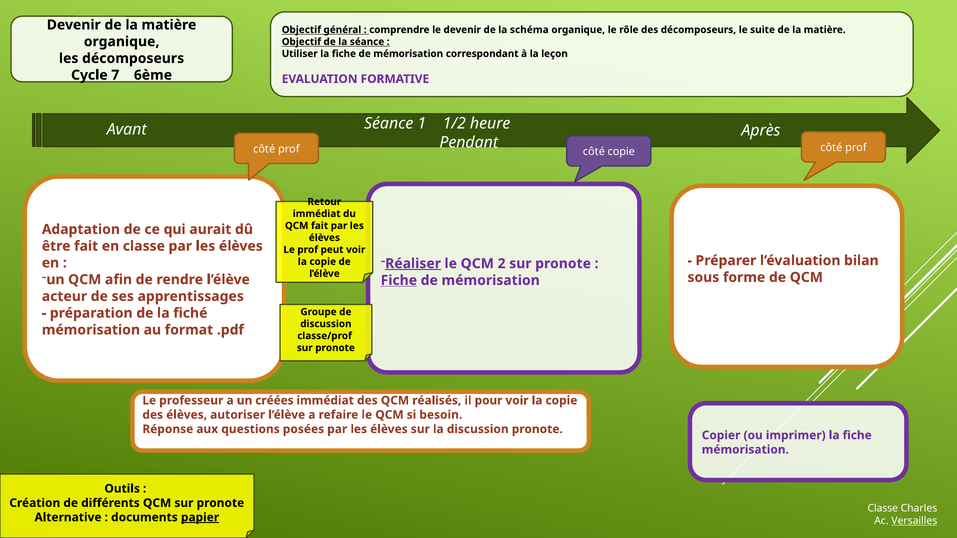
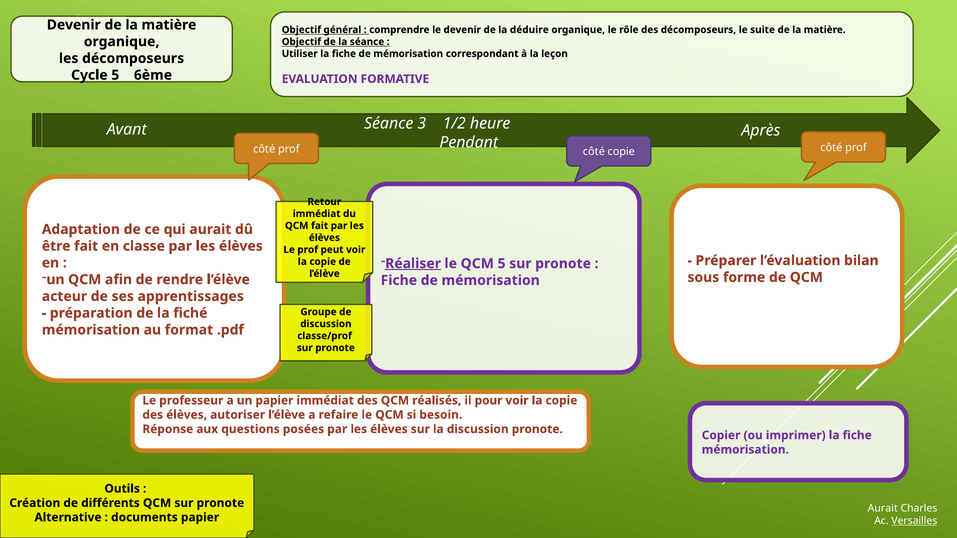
schéma: schéma -> déduire
Cycle 7: 7 -> 5
1: 1 -> 3
QCM 2: 2 -> 5
Fiche at (399, 280) underline: present -> none
un créées: créées -> papier
Classe at (883, 508): Classe -> Aurait
papier at (200, 518) underline: present -> none
